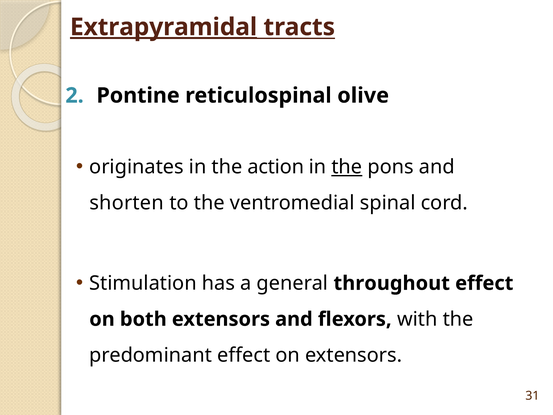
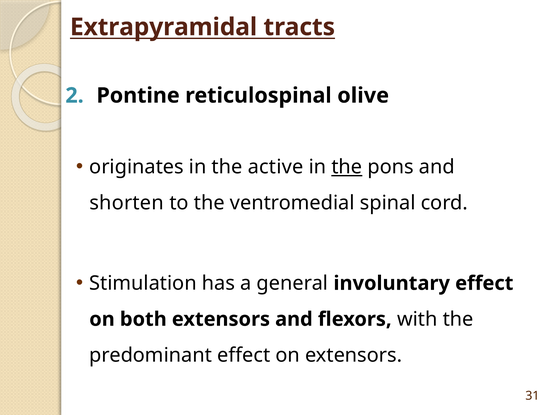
Extrapyramidal underline: present -> none
action: action -> active
throughout: throughout -> involuntary
